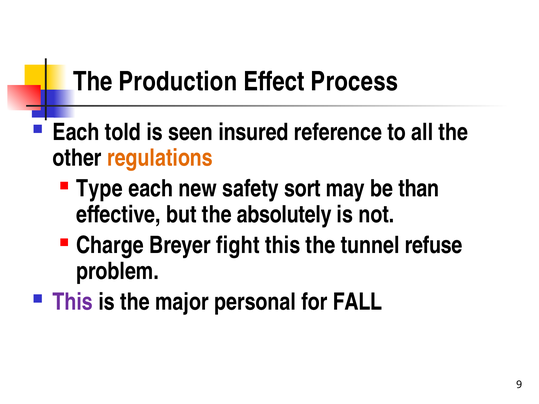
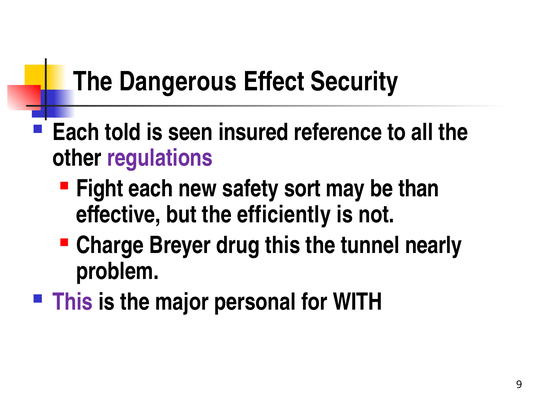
Production: Production -> Dangerous
Process: Process -> Security
regulations colour: orange -> purple
Type: Type -> Fight
absolutely: absolutely -> efficiently
fight: fight -> drug
refuse: refuse -> nearly
FALL: FALL -> WITH
